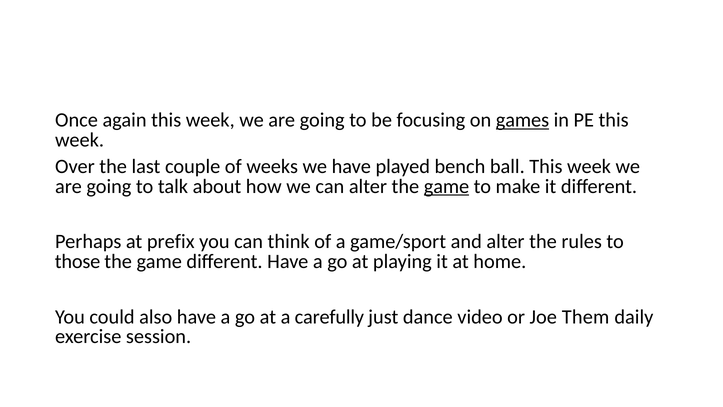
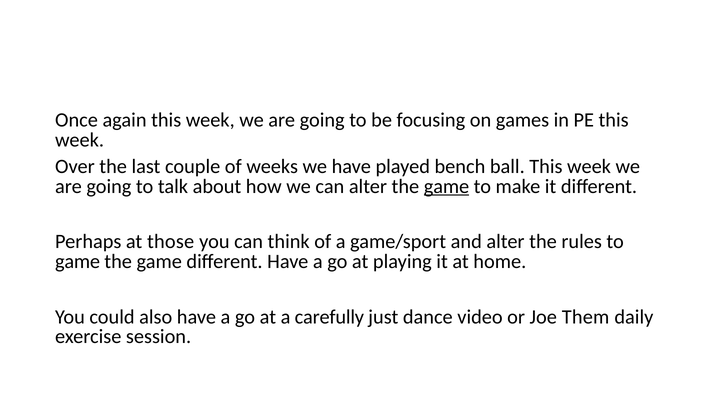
games underline: present -> none
prefix: prefix -> those
those at (78, 261): those -> game
